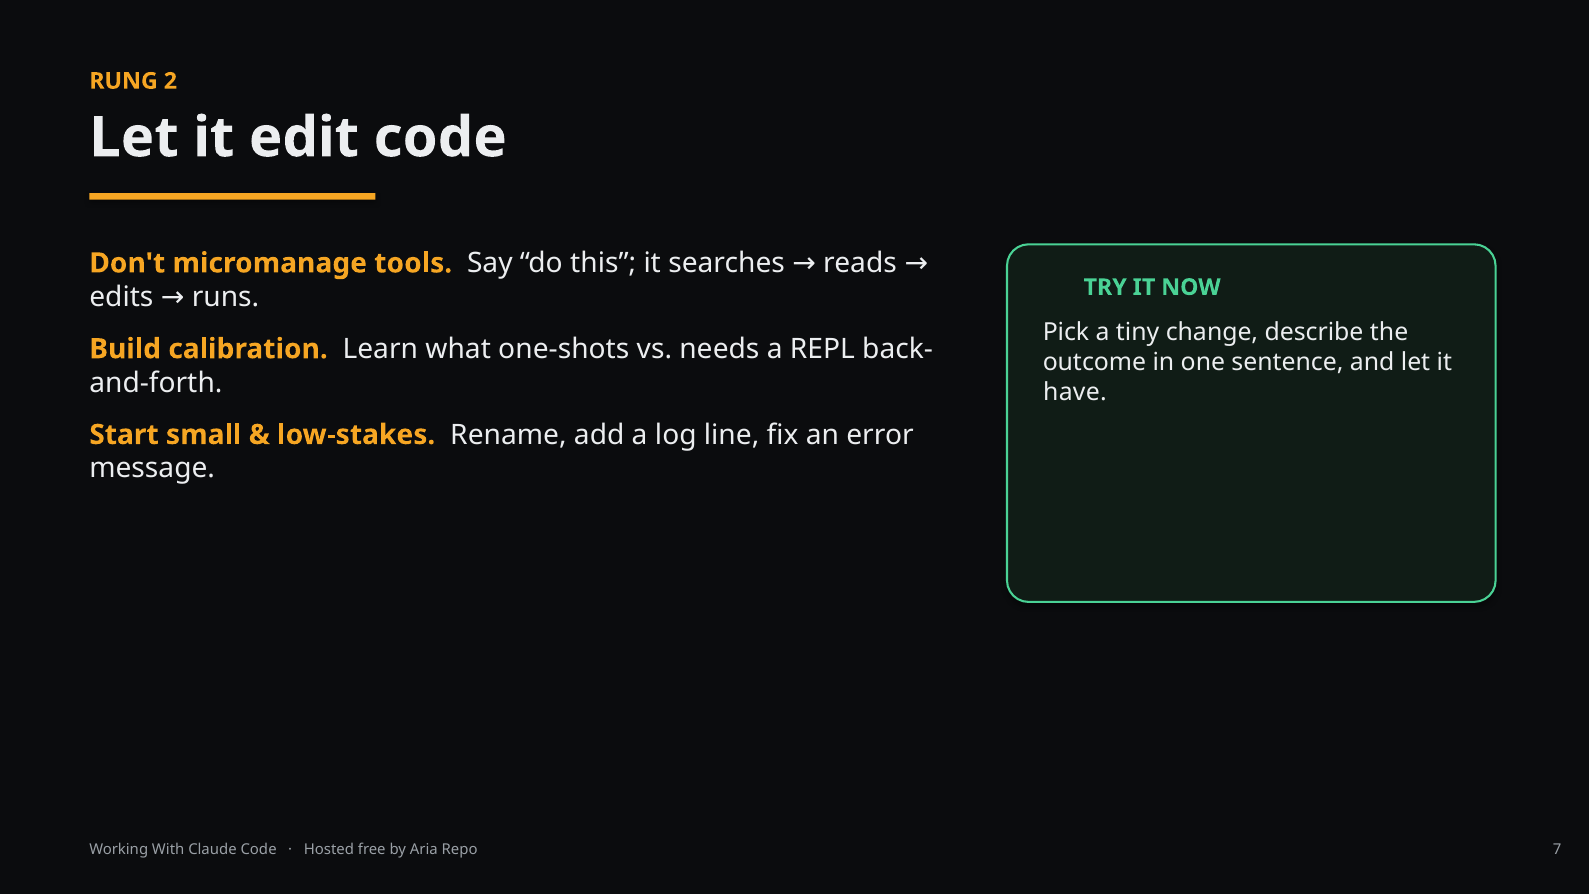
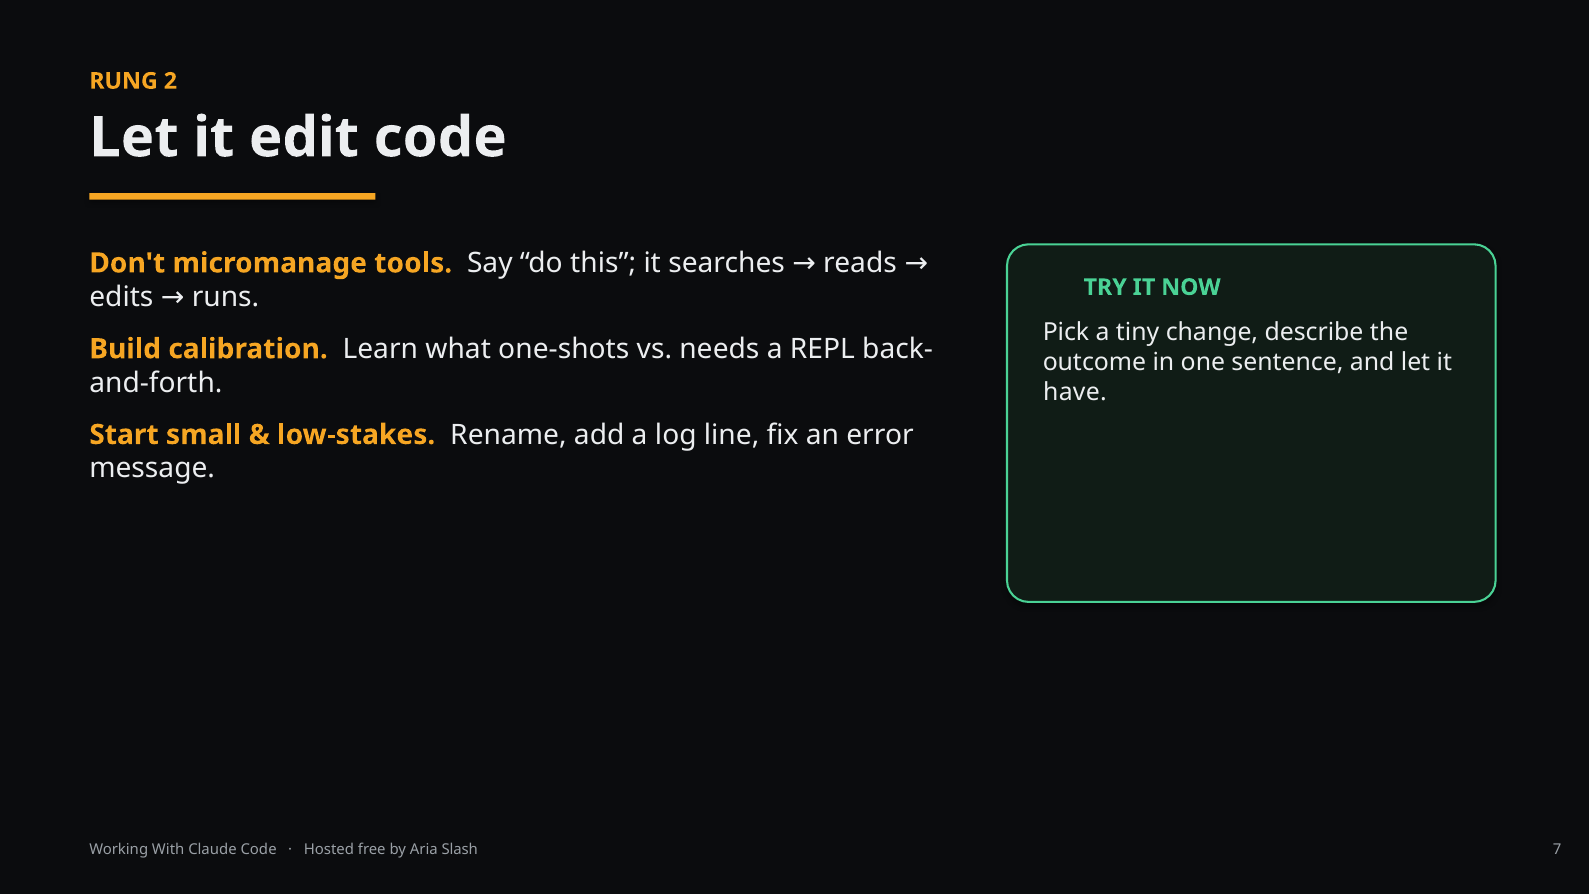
Repo: Repo -> Slash
